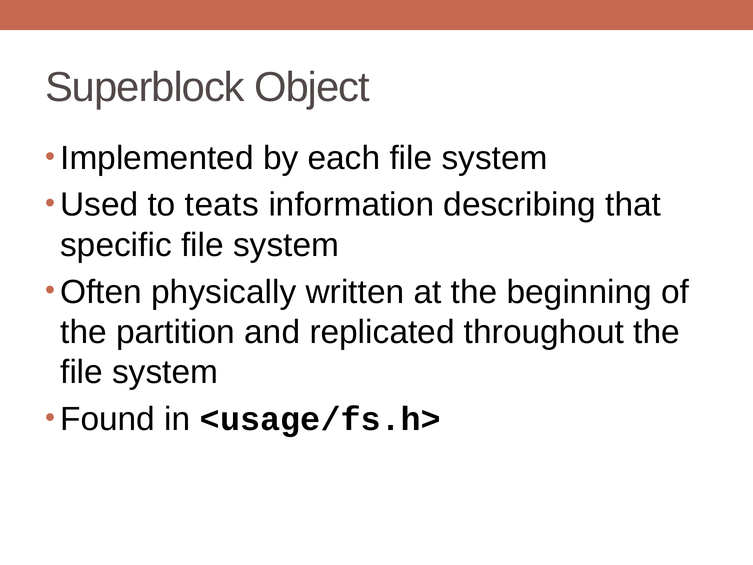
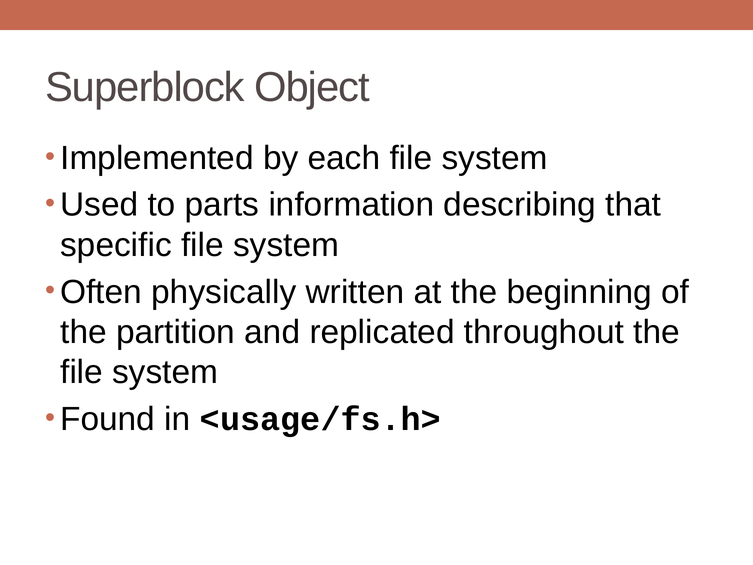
teats: teats -> parts
